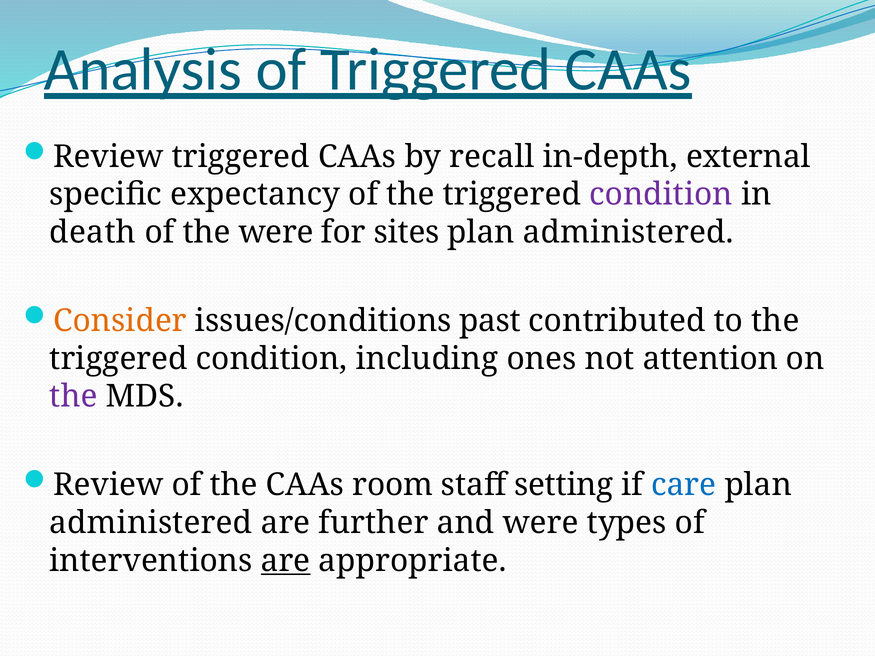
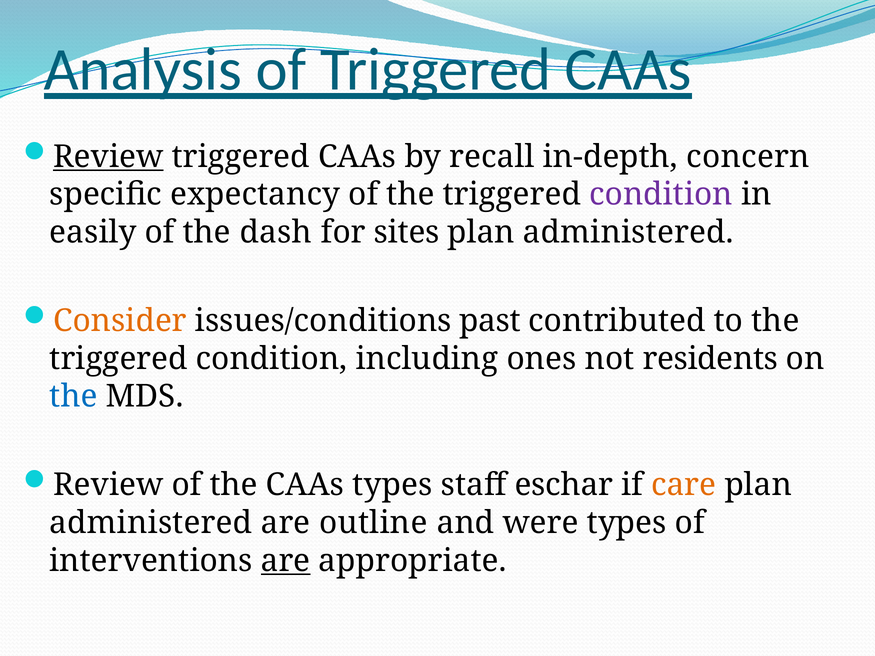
Review at (108, 157) underline: none -> present
external: external -> concern
death: death -> easily
the were: were -> dash
attention: attention -> residents
the at (73, 397) colour: purple -> blue
CAAs room: room -> types
setting: setting -> eschar
care colour: blue -> orange
further: further -> outline
